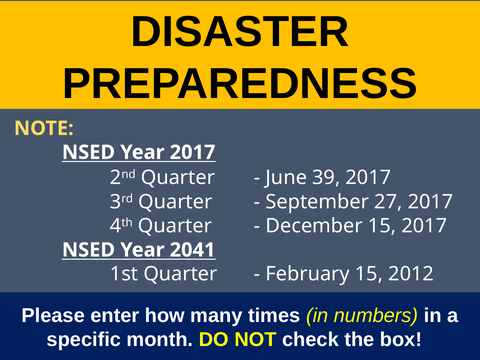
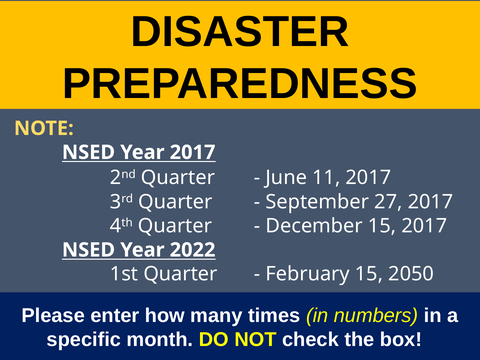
39: 39 -> 11
2041: 2041 -> 2022
2012: 2012 -> 2050
